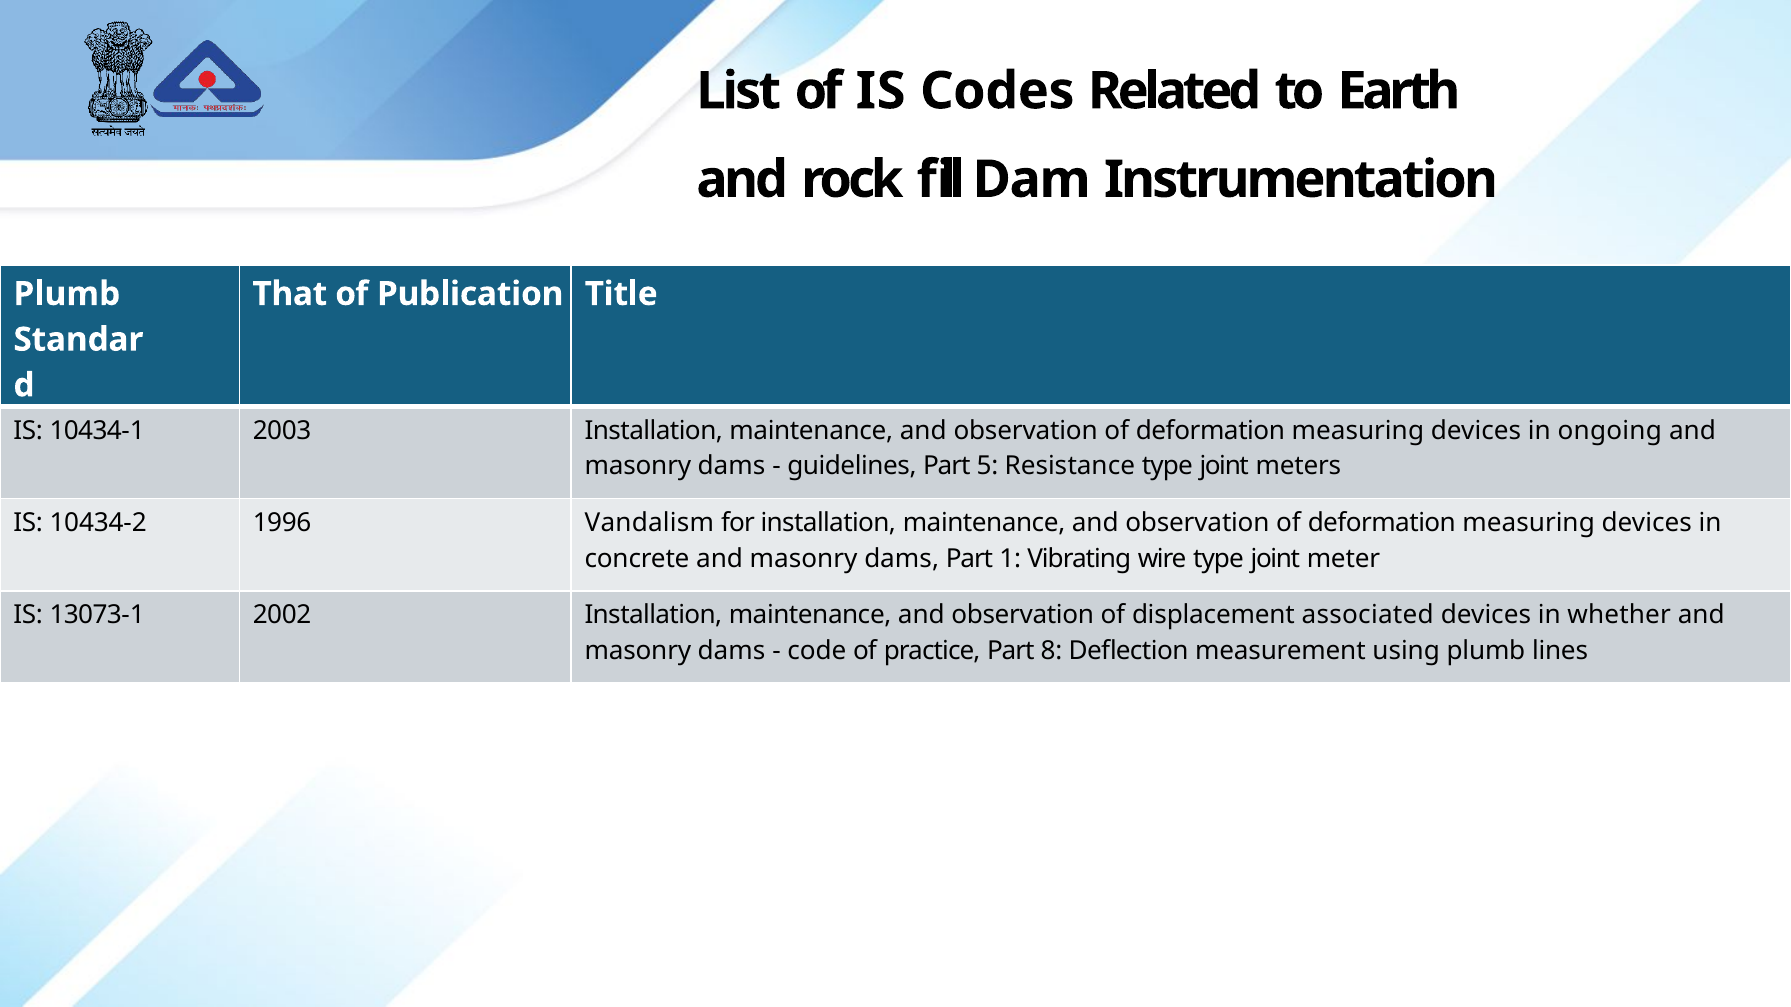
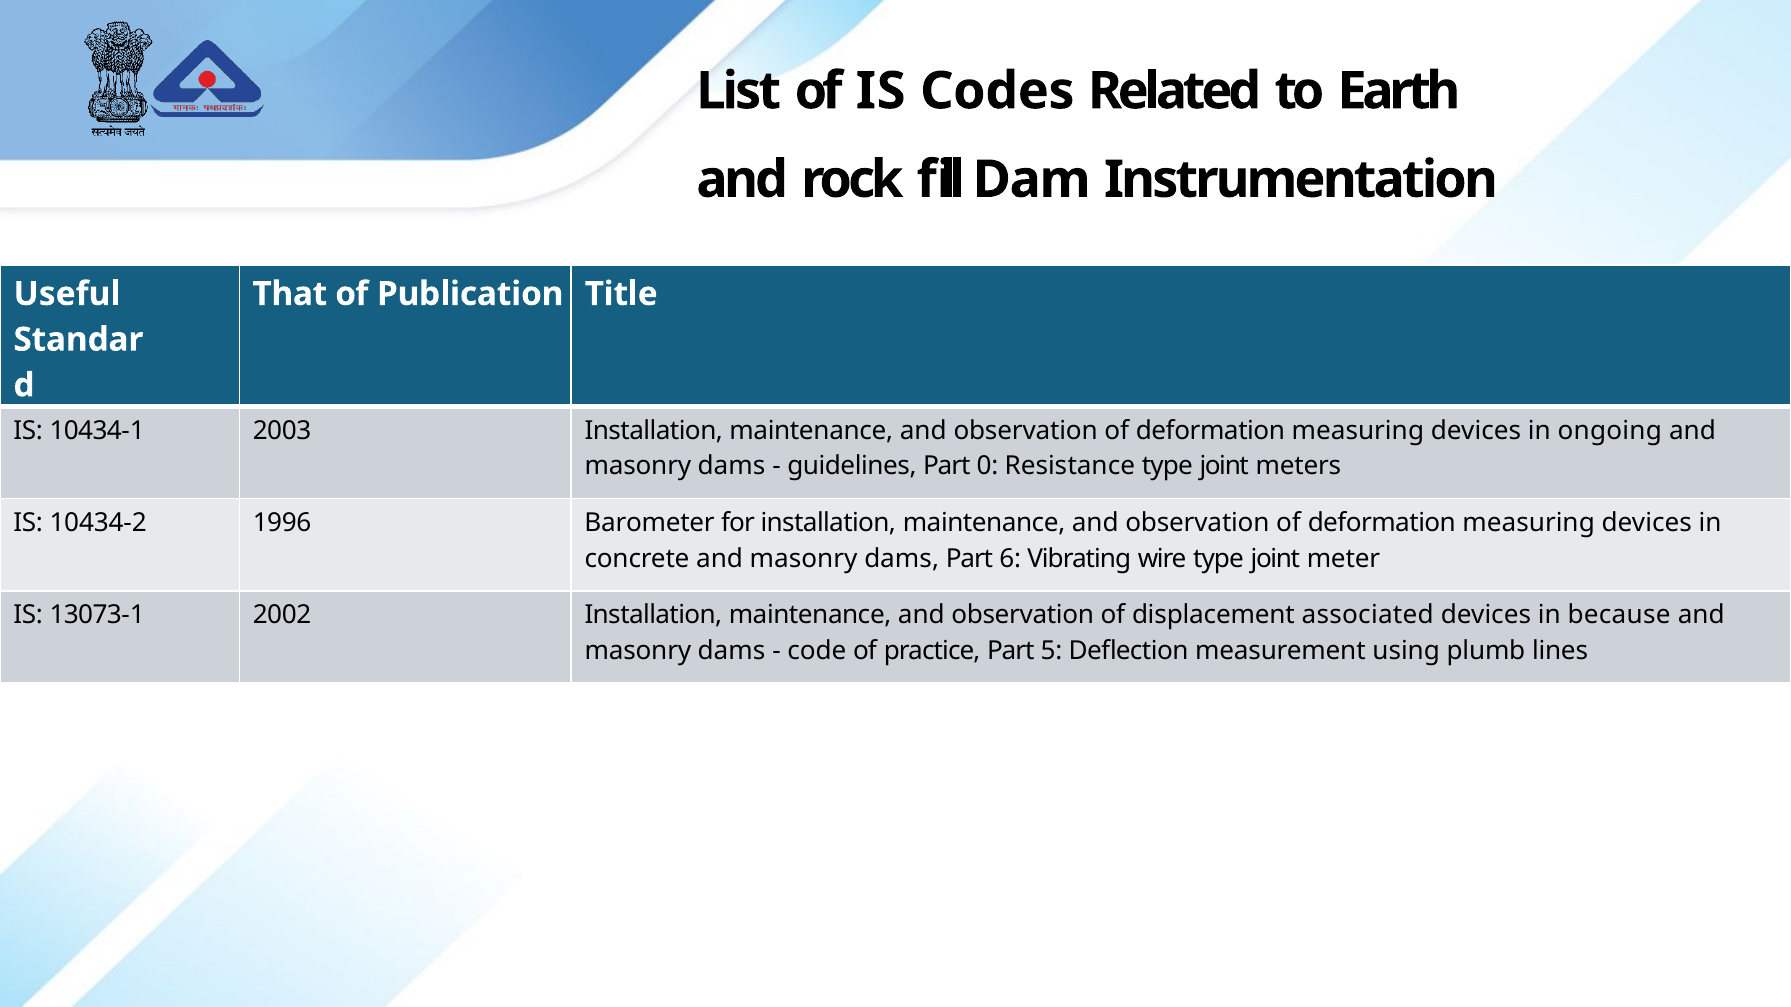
Plumb at (67, 294): Plumb -> Useful
5: 5 -> 0
Vandalism: Vandalism -> Barometer
1: 1 -> 6
whether: whether -> because
8: 8 -> 5
